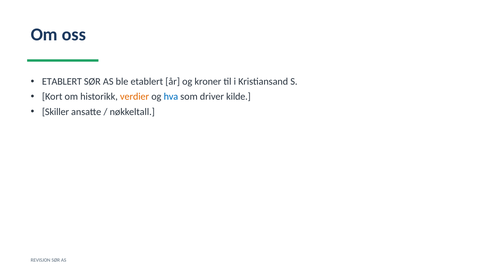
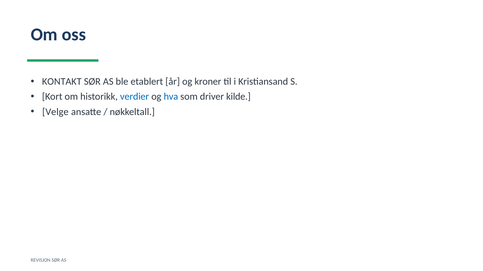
ETABLERT at (62, 82): ETABLERT -> KONTAKT
verdier colour: orange -> blue
Skiller: Skiller -> Velge
